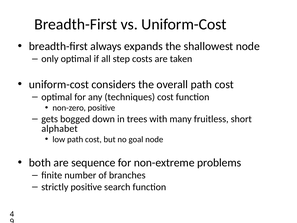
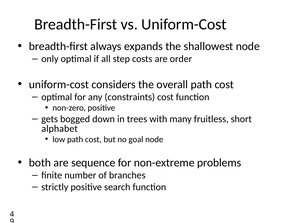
taken: taken -> order
techniques: techniques -> constraints
